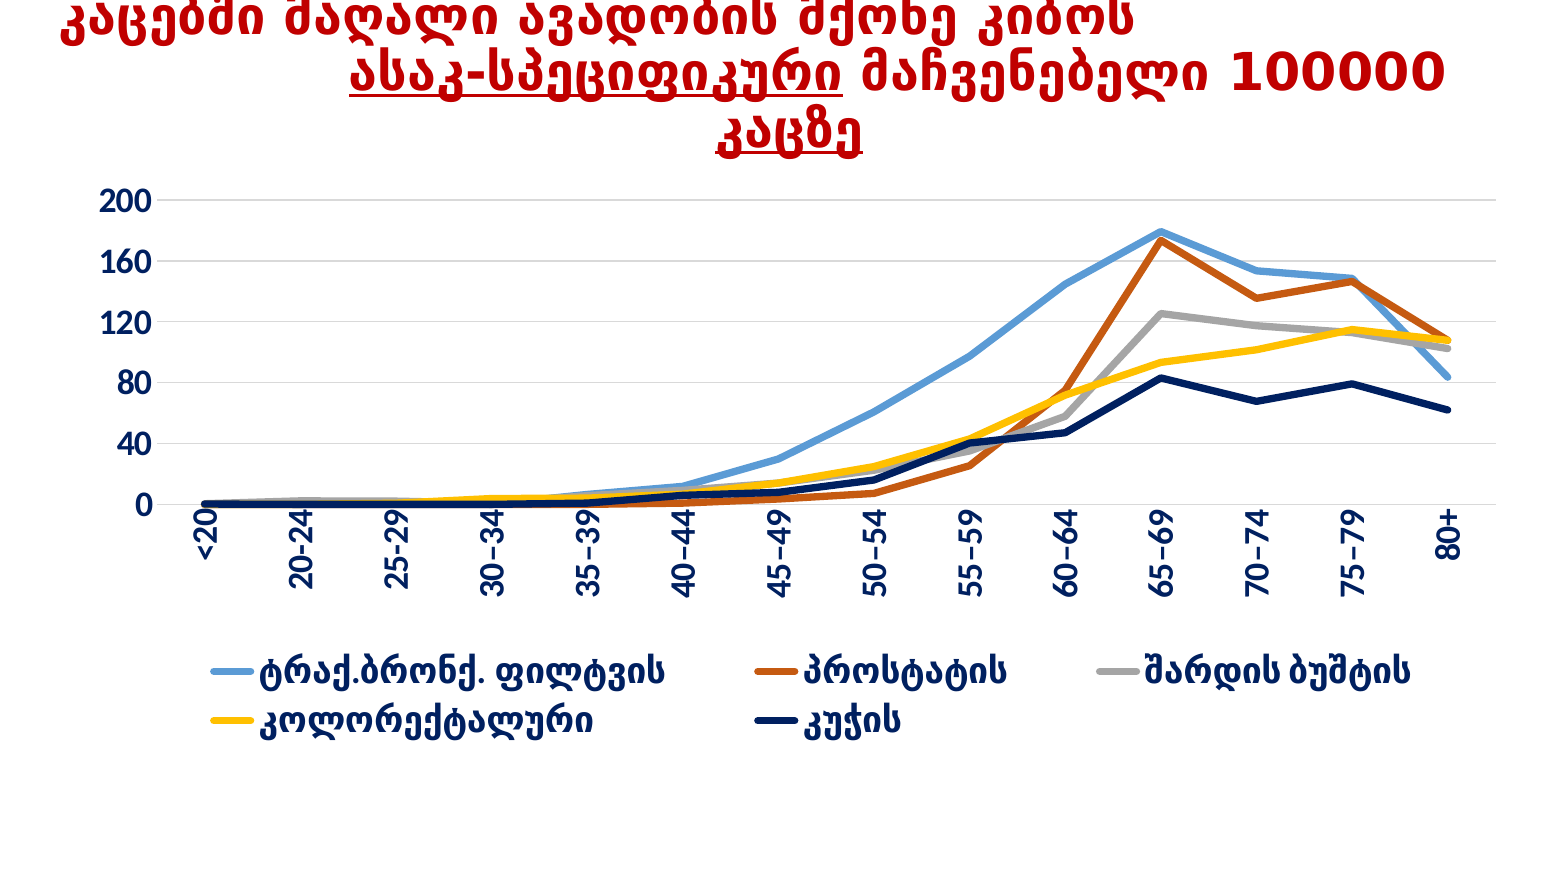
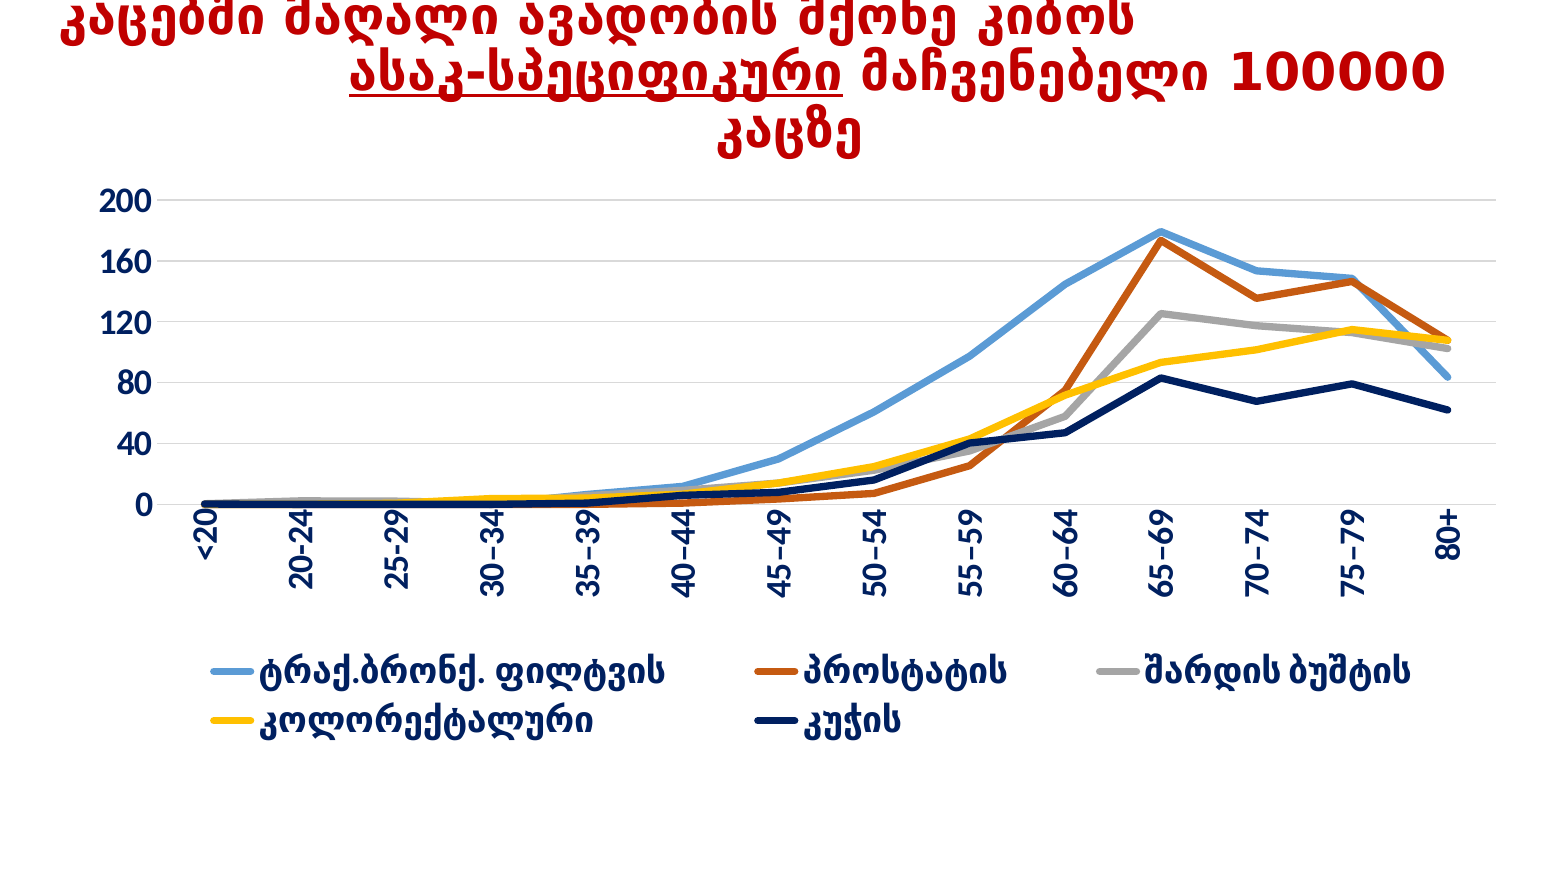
კაცზე underline: present -> none
